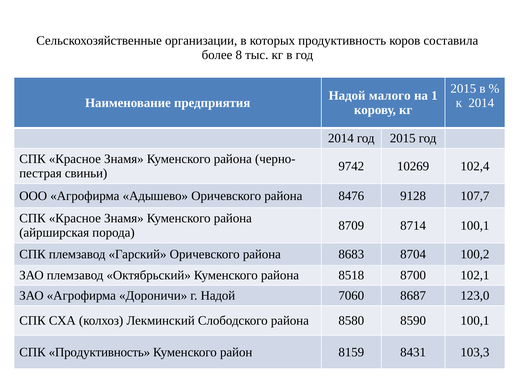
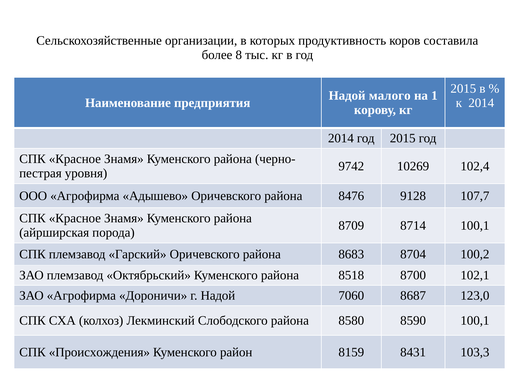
свиньи: свиньи -> уровня
СПК Продуктивность: Продуктивность -> Происхождения
